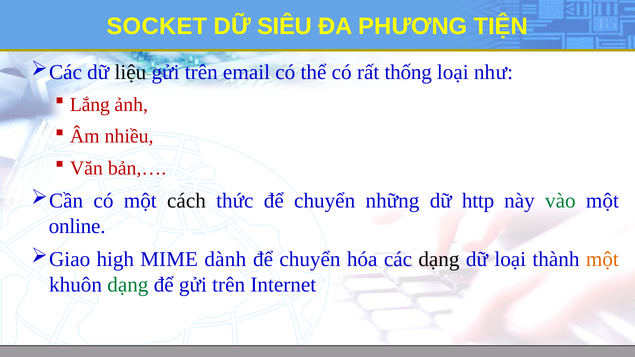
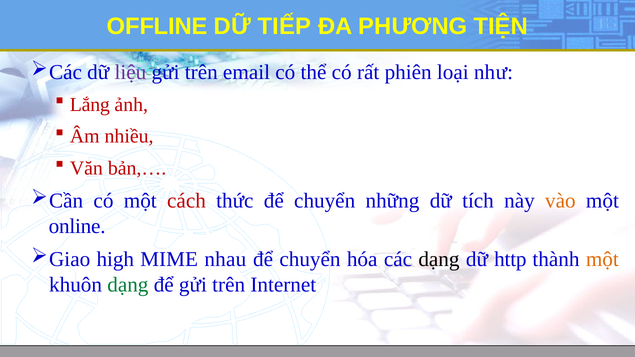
SOCKET: SOCKET -> OFFLINE
SIÊU: SIÊU -> TIẾP
liệu colour: black -> purple
thống: thống -> phiên
cách colour: black -> red
http: http -> tích
vào colour: green -> orange
dành: dành -> nhau
dữ loại: loại -> http
